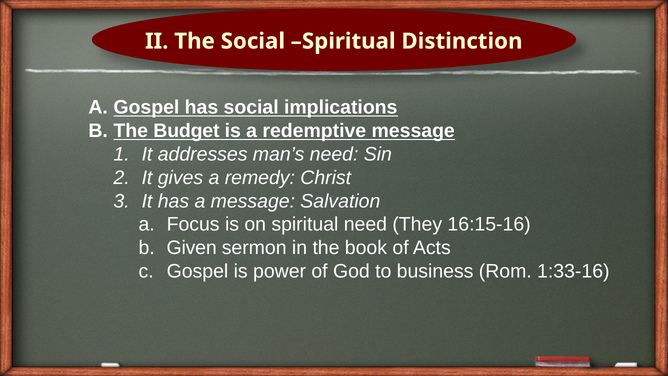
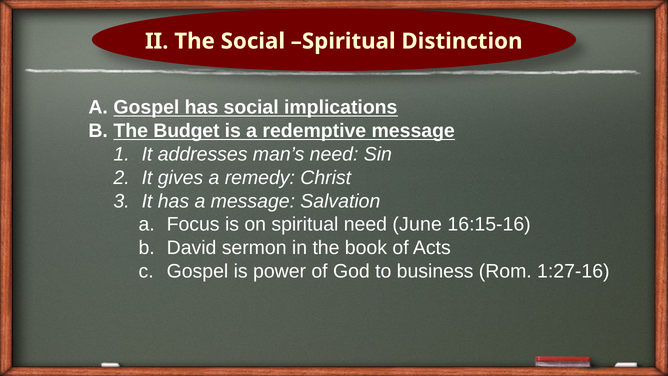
They: They -> June
Given: Given -> David
1:33-16: 1:33-16 -> 1:27-16
